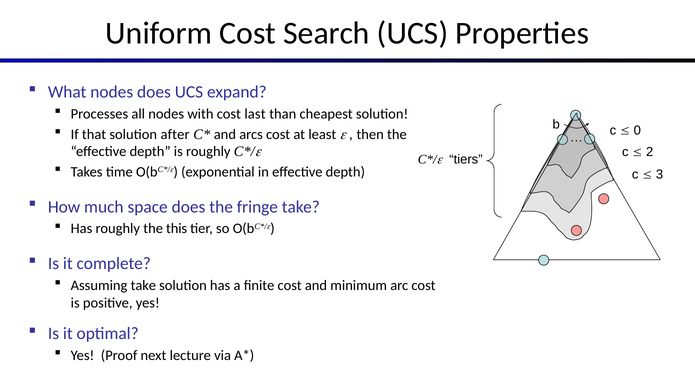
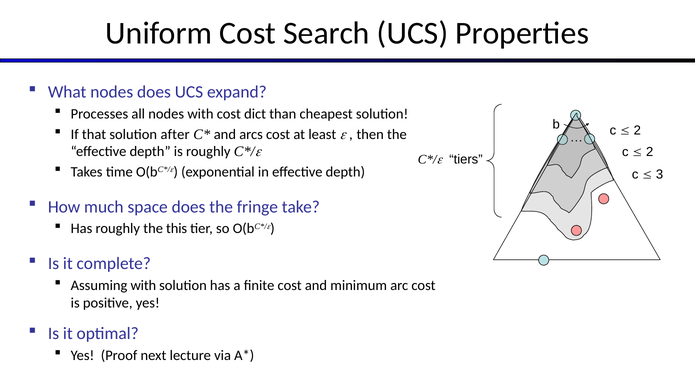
last: last -> dict
0 at (637, 131): 0 -> 2
Assuming take: take -> with
